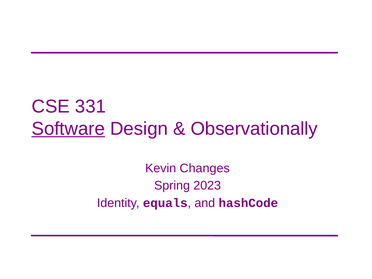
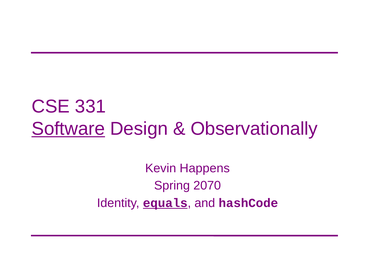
Changes: Changes -> Happens
2023: 2023 -> 2070
equals underline: none -> present
